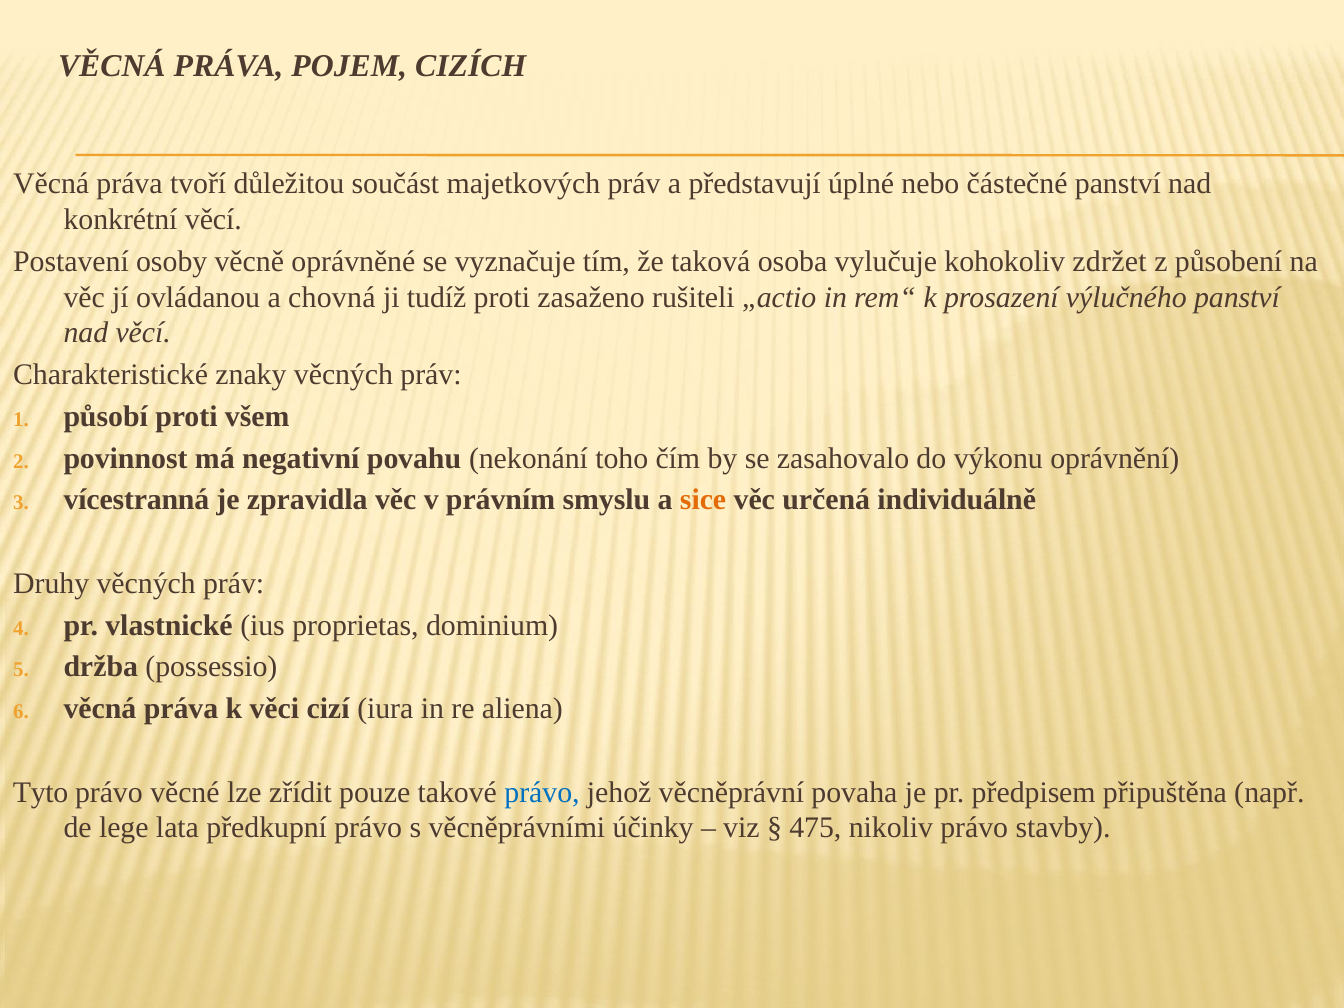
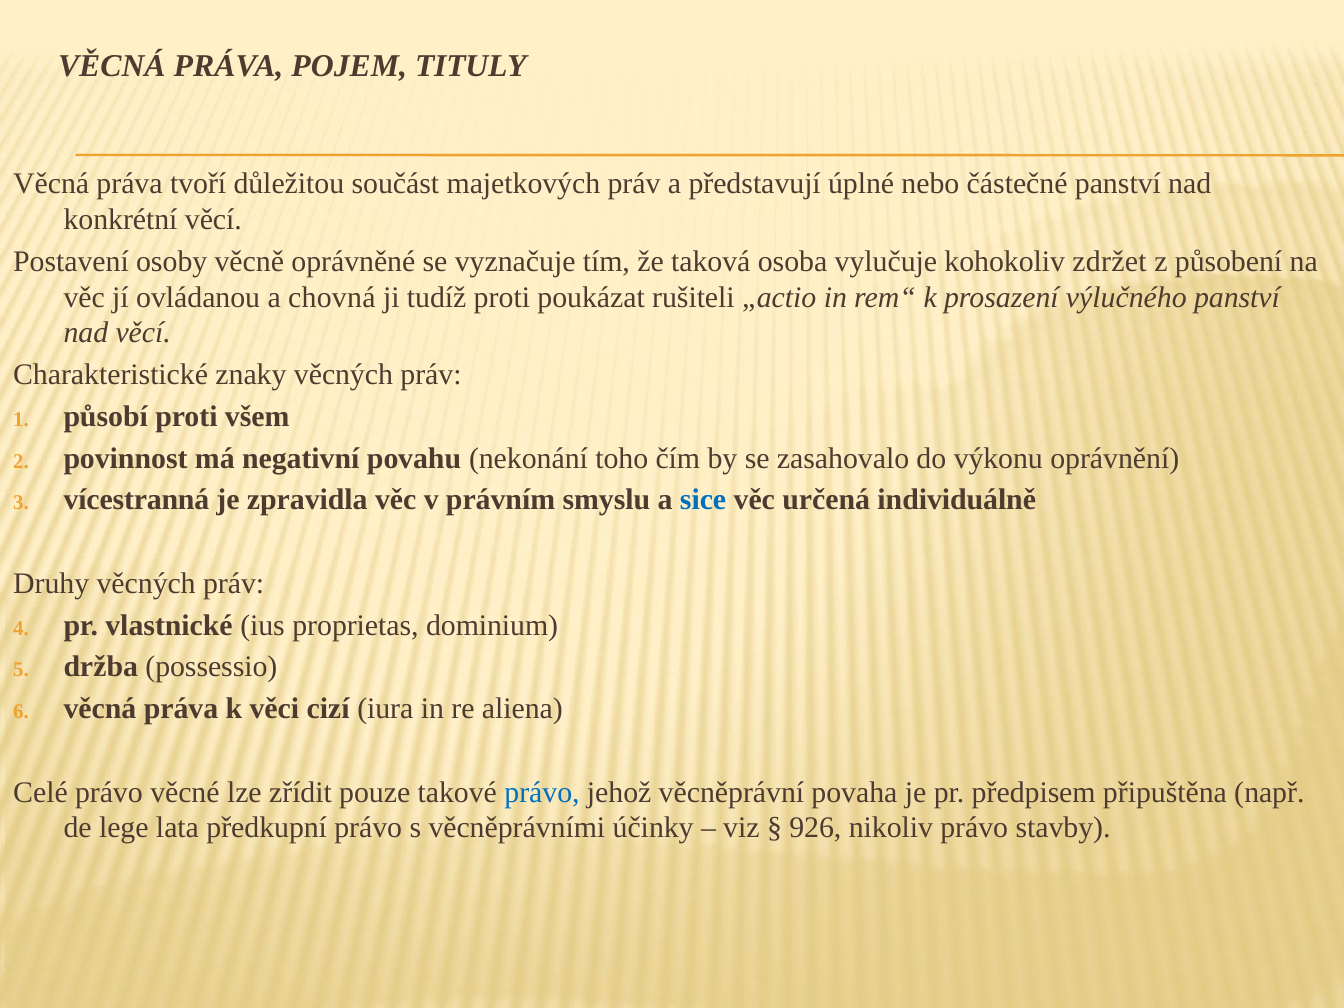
CIZÍCH: CIZÍCH -> TITULY
zasaženo: zasaženo -> poukázat
sice colour: orange -> blue
Tyto: Tyto -> Celé
475: 475 -> 926
